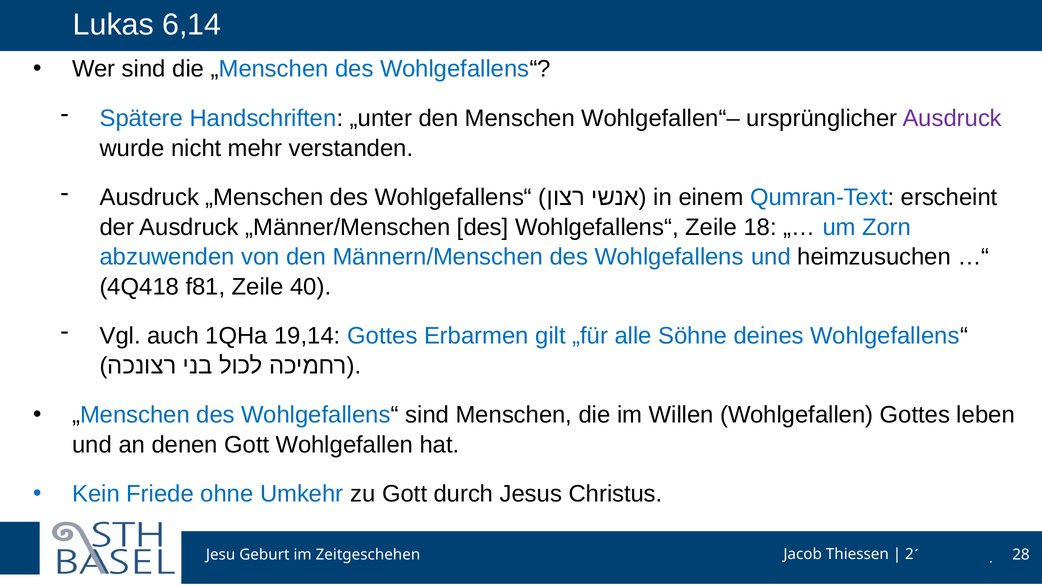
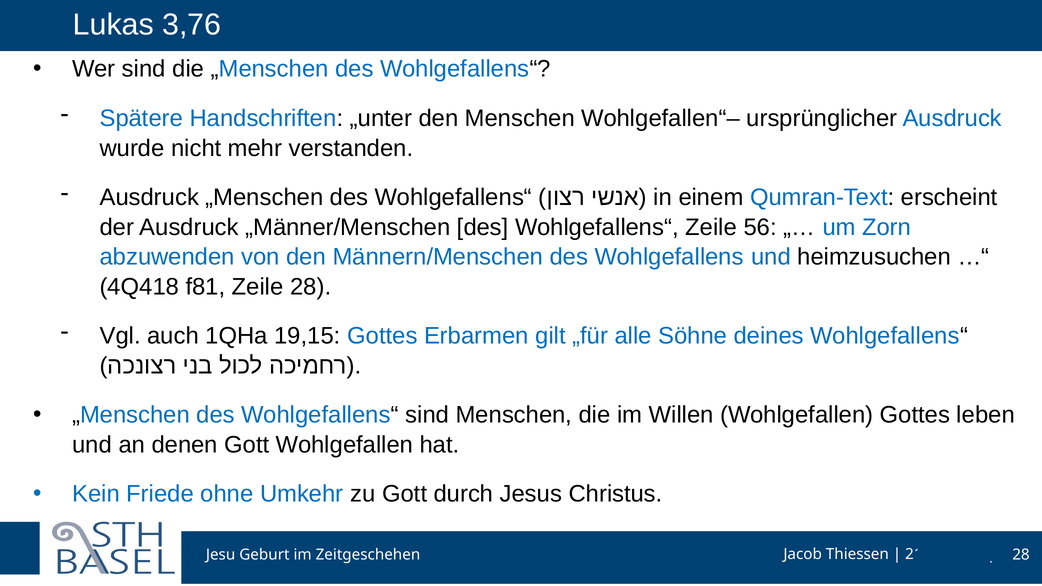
6,14: 6,14 -> 3,76
Ausdruck at (952, 118) colour: purple -> blue
18: 18 -> 56
Zeile 40: 40 -> 28
19,14: 19,14 -> 19,15
